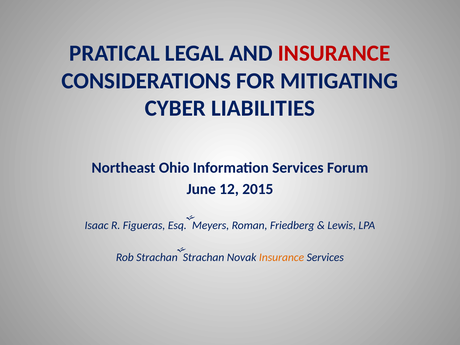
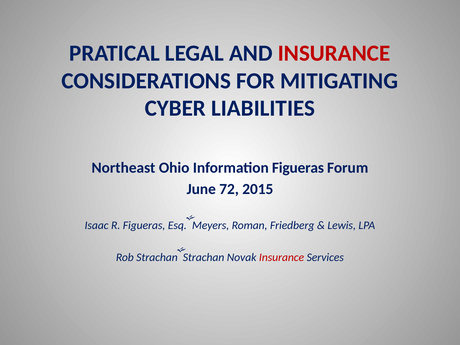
Information Services: Services -> Figueras
12: 12 -> 72
Insurance at (282, 257) colour: orange -> red
